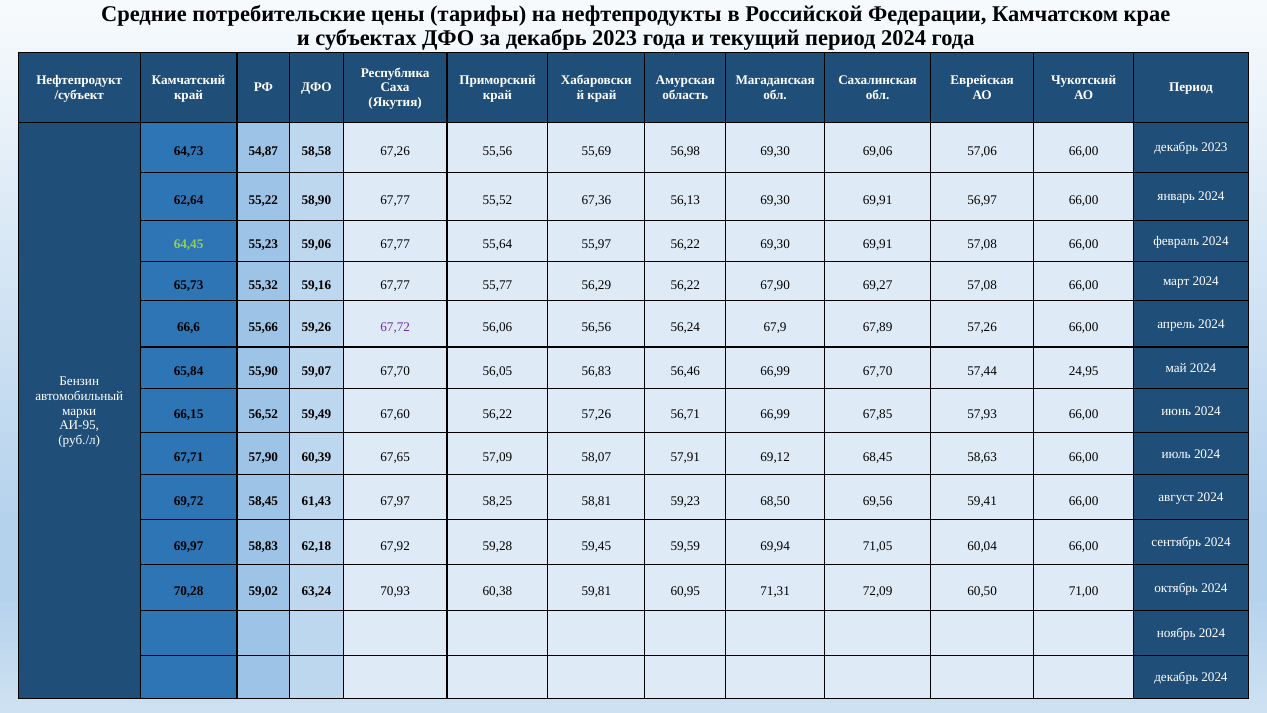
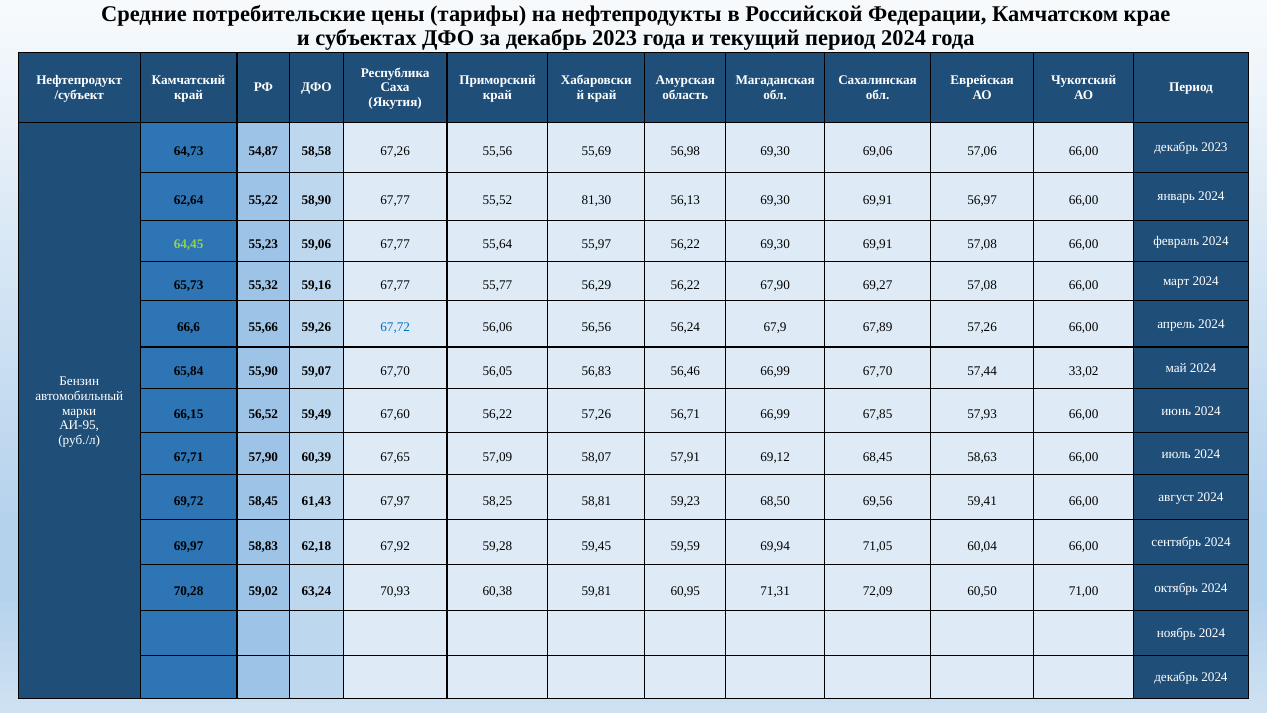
67,36: 67,36 -> 81,30
67,72 colour: purple -> blue
24,95: 24,95 -> 33,02
